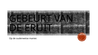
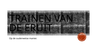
GEBEURT: GEBEURT -> TRAINEN
